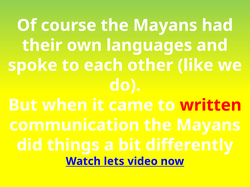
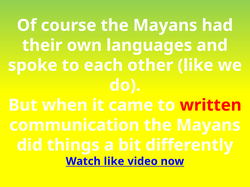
Watch lets: lets -> like
